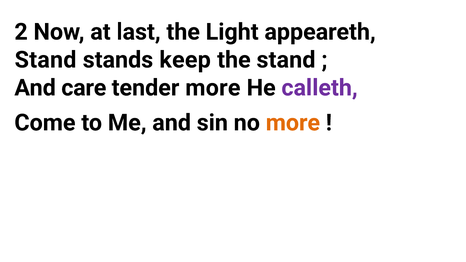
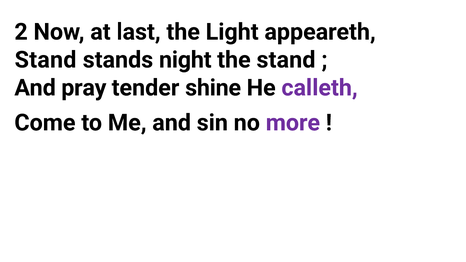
keep: keep -> night
care: care -> pray
tender more: more -> shine
more at (293, 123) colour: orange -> purple
